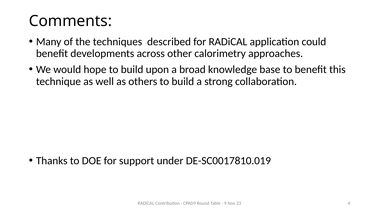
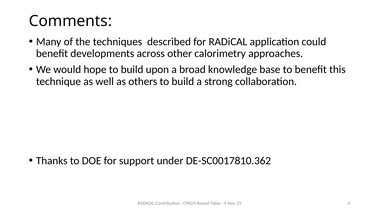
DE-SC0017810.019: DE-SC0017810.019 -> DE-SC0017810.362
